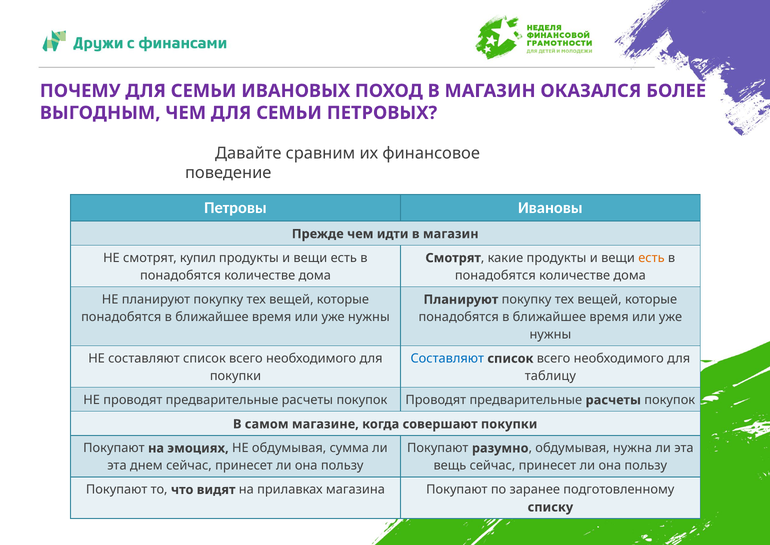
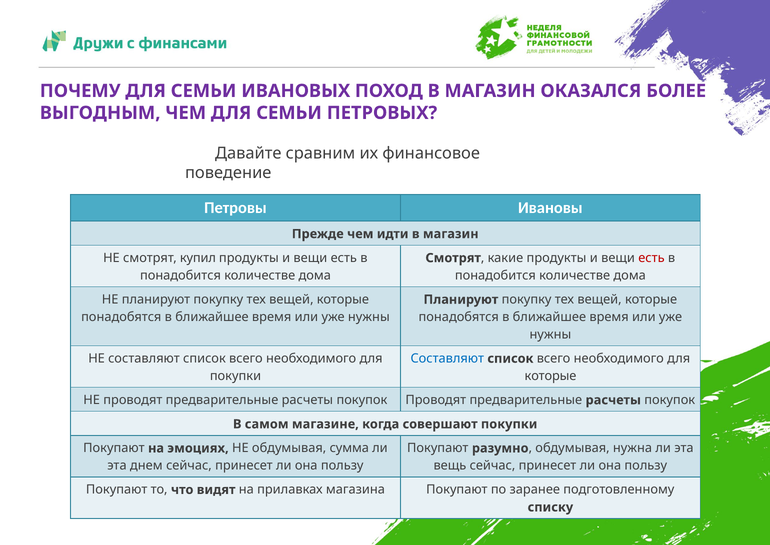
есть at (651, 258) colour: orange -> red
понадобятся at (180, 275): понадобятся -> понадобится
понадобятся at (495, 275): понадобятся -> понадобится
таблицу at (550, 376): таблицу -> которые
